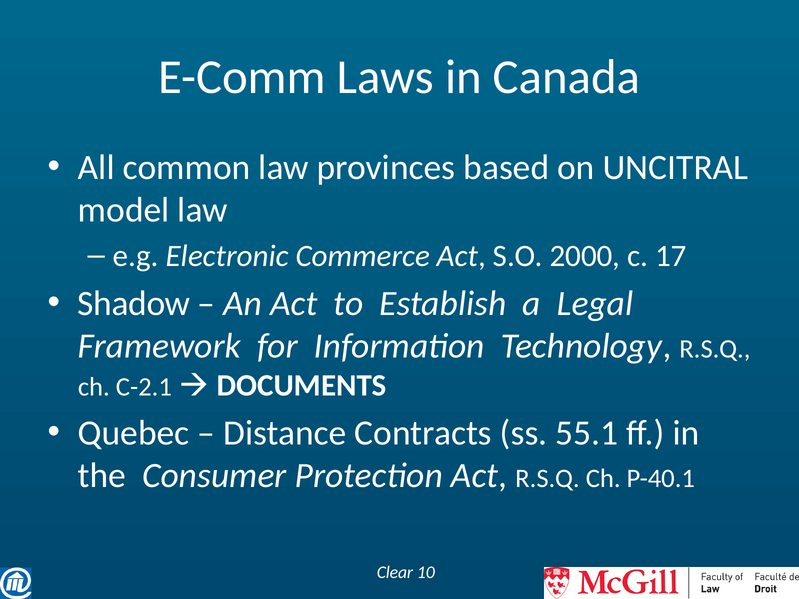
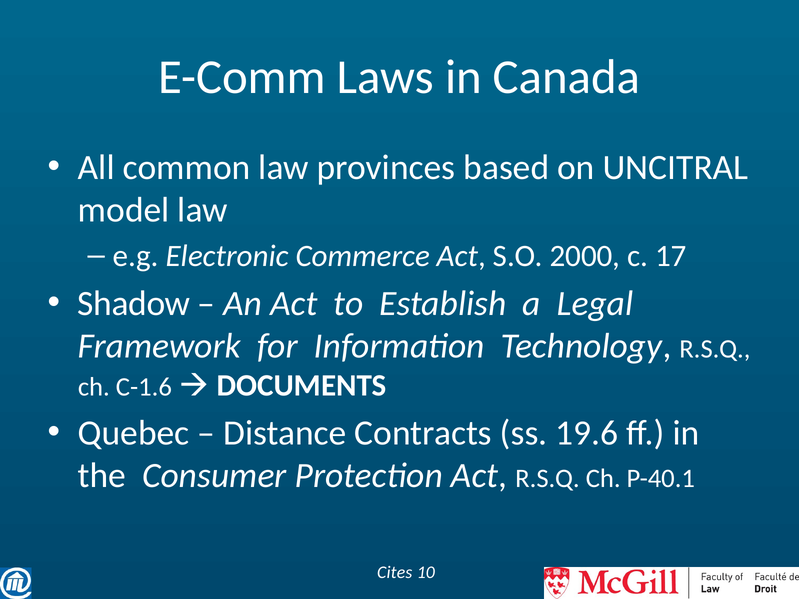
C-2.1: C-2.1 -> C-1.6
55.1: 55.1 -> 19.6
Clear: Clear -> Cites
